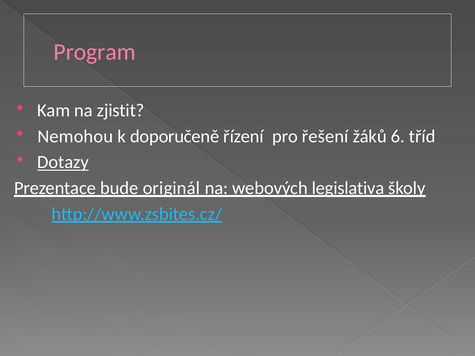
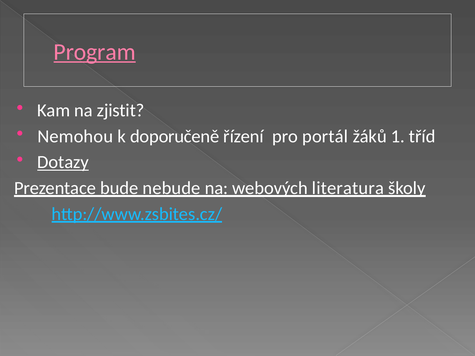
Program underline: none -> present
řešení: řešení -> portál
6: 6 -> 1
originál: originál -> nebude
legislativa: legislativa -> literatura
